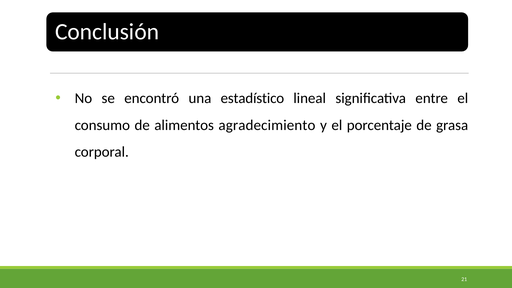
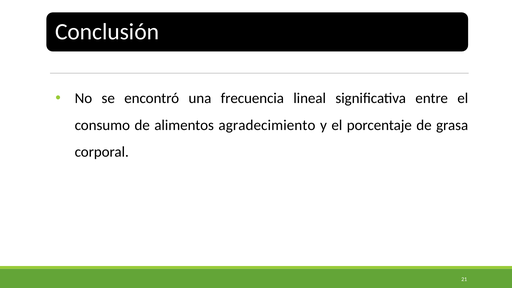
estadístico: estadístico -> frecuencia
